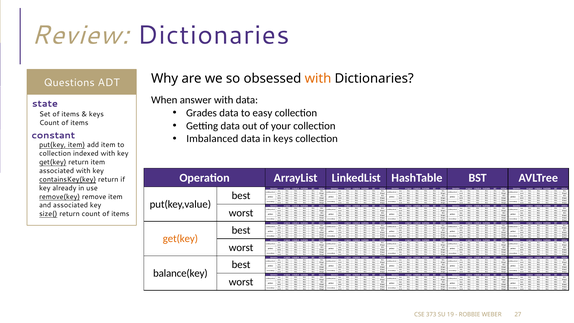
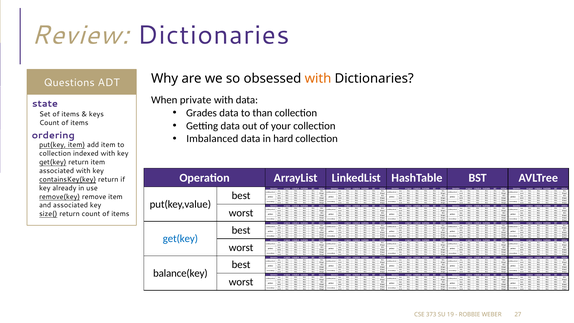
answer: answer -> private
easy: easy -> than
constant: constant -> ordering
in keys: keys -> hard
get(key at (180, 239) colour: orange -> blue
